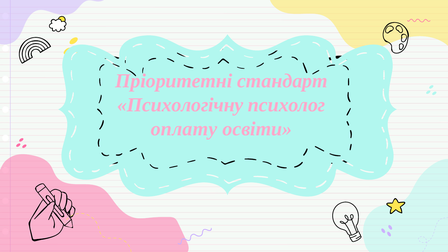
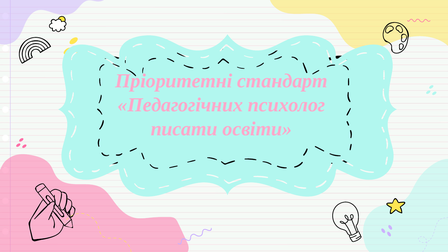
Психологічну: Психологічну -> Педагогічних
оплату: оплату -> писати
